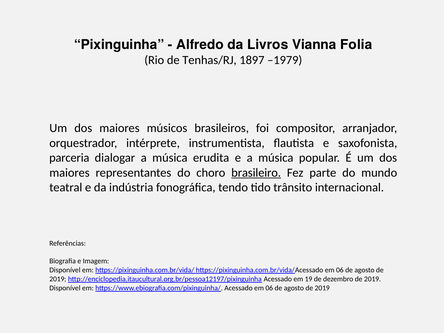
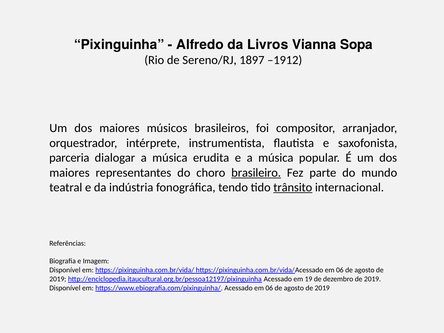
Folia: Folia -> Sopa
Tenhas/RJ: Tenhas/RJ -> Sereno/RJ
–1979: –1979 -> –1912
trânsito underline: none -> present
